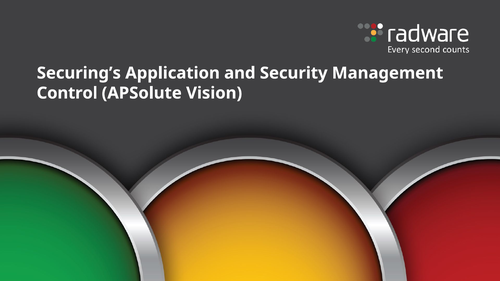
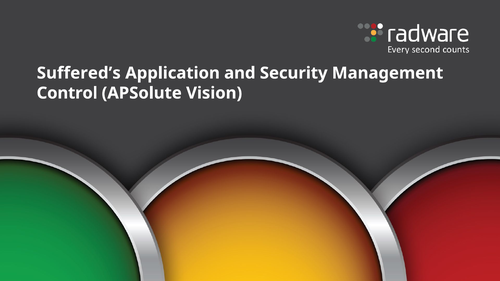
Securing’s: Securing’s -> Suffered’s
